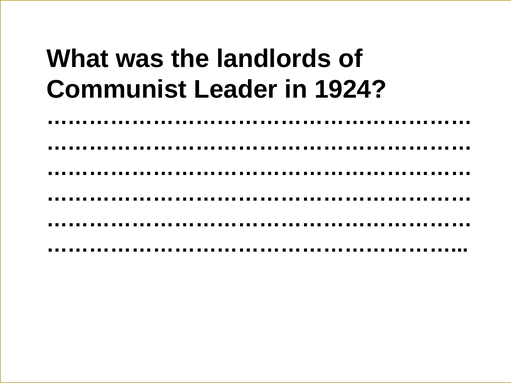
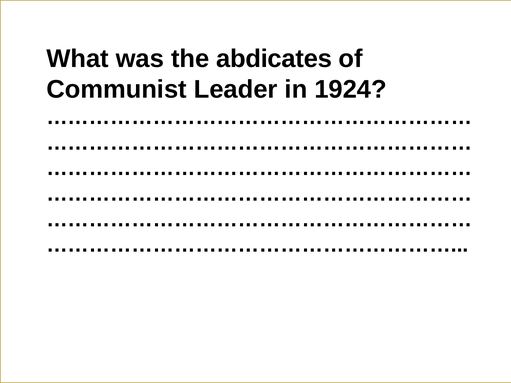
landlords: landlords -> abdicates
